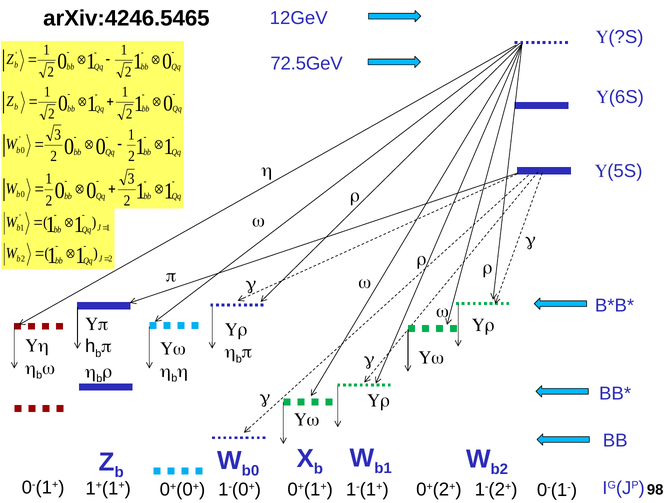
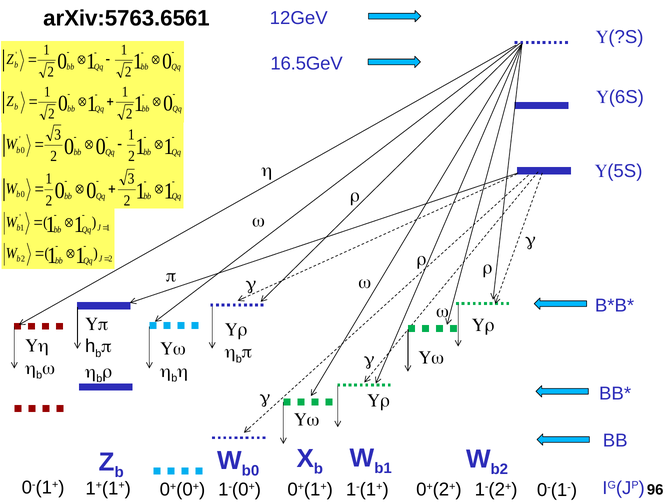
arXiv:4246.5465: arXiv:4246.5465 -> arXiv:5763.6561
72.5GeV: 72.5GeV -> 16.5GeV
98: 98 -> 96
